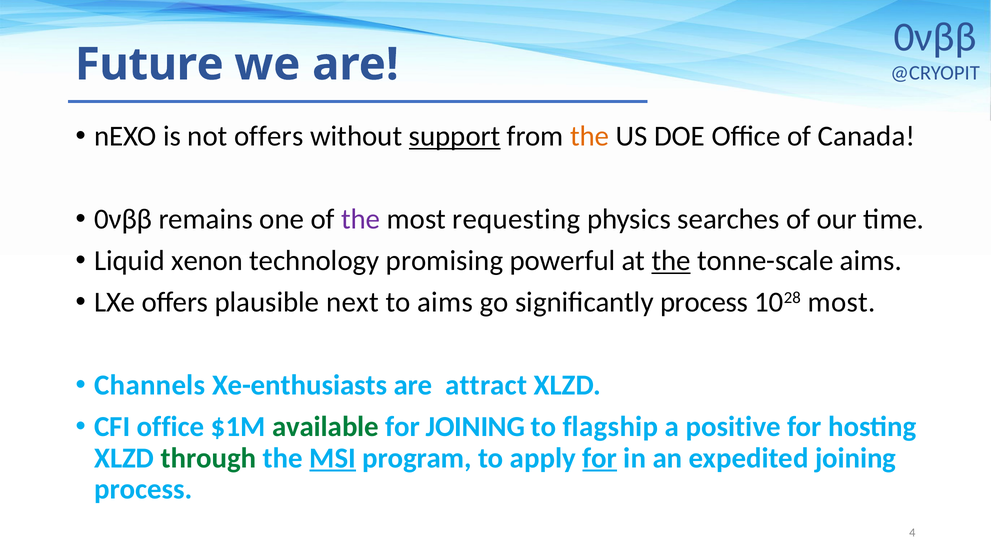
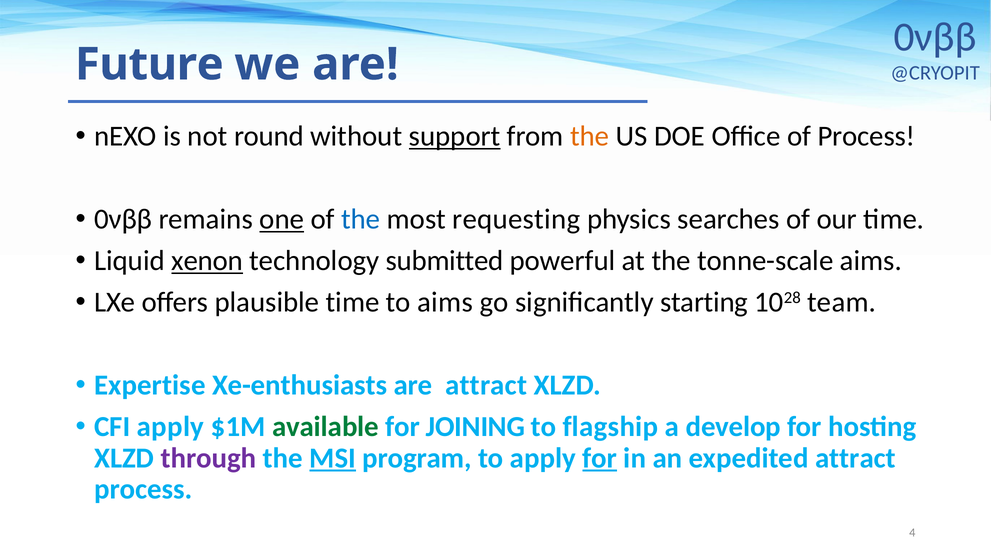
not offers: offers -> round
of Canada: Canada -> Process
one underline: none -> present
the at (361, 219) colour: purple -> blue
xenon underline: none -> present
promising: promising -> submitted
the at (671, 261) underline: present -> none
plausible next: next -> time
significantly process: process -> starting
1028 most: most -> team
Channels: Channels -> Expertise
CFI office: office -> apply
positive: positive -> develop
through colour: green -> purple
expedited joining: joining -> attract
